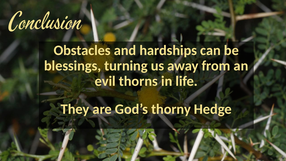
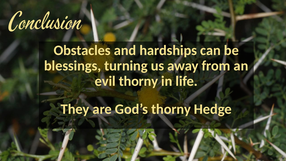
evil thorns: thorns -> thorny
